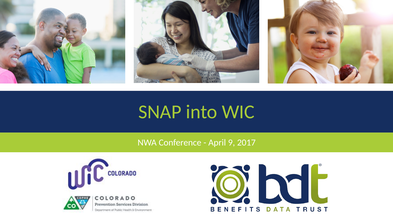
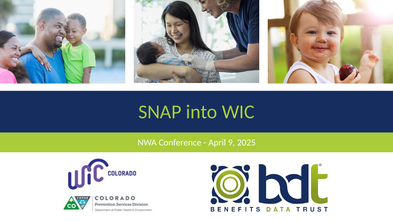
2017: 2017 -> 2025
